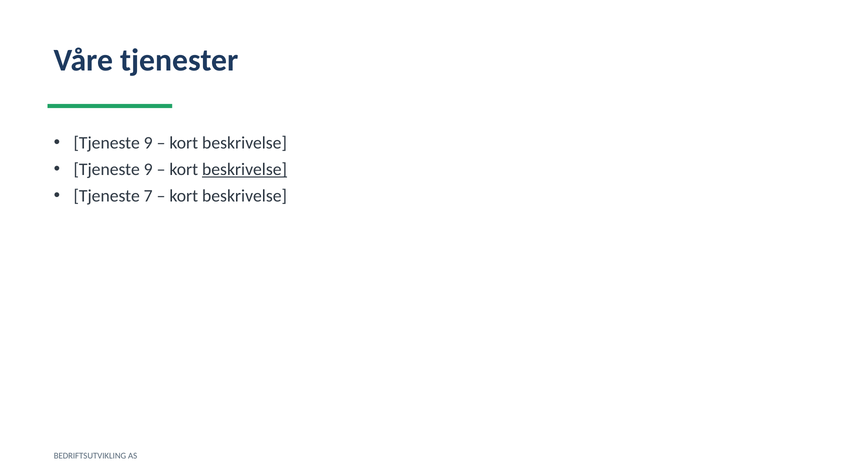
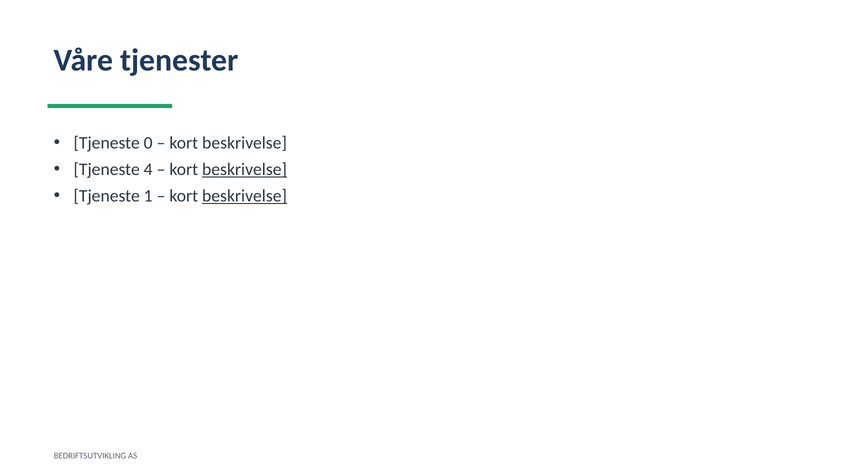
9 at (148, 143): 9 -> 0
9 at (148, 170): 9 -> 4
7: 7 -> 1
beskrivelse at (245, 196) underline: none -> present
